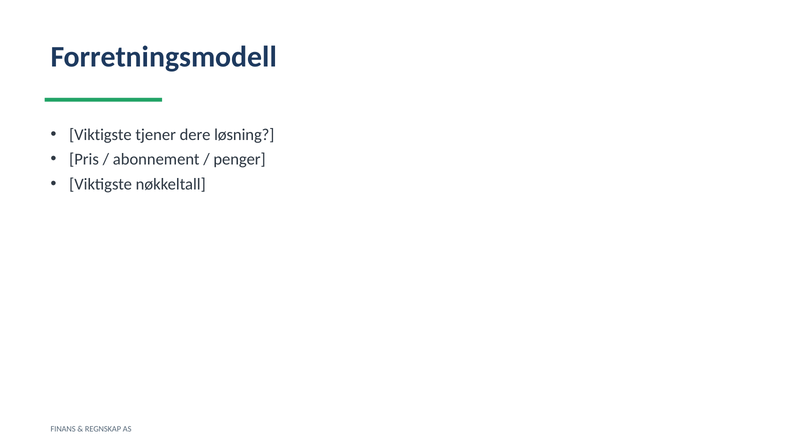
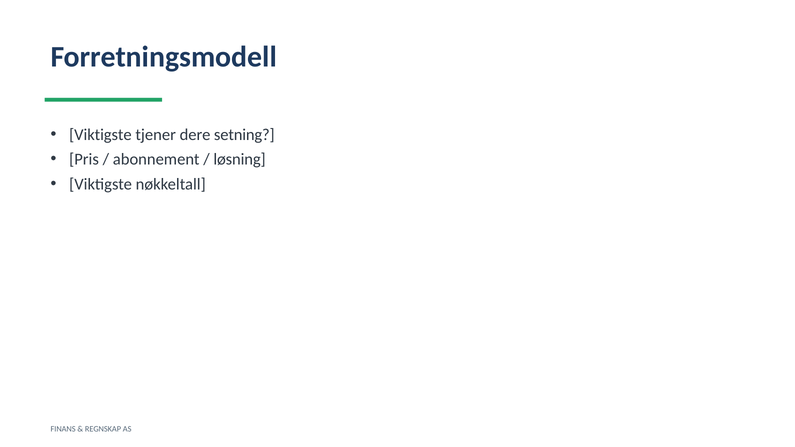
løsning: løsning -> setning
penger: penger -> løsning
